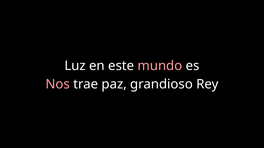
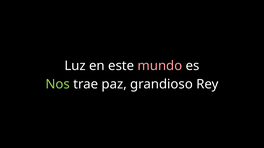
Nos colour: pink -> light green
